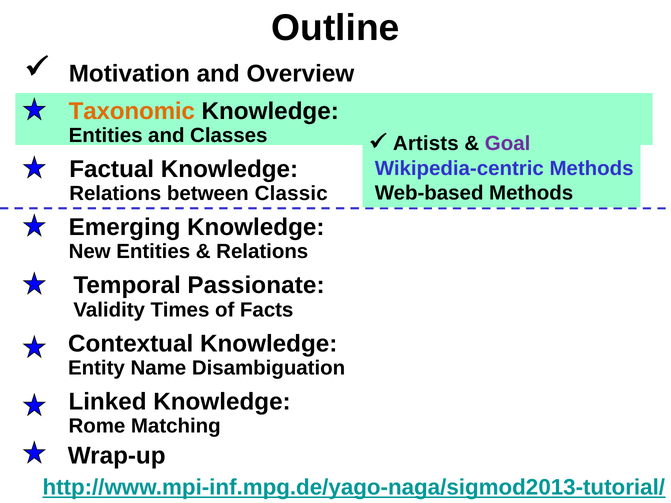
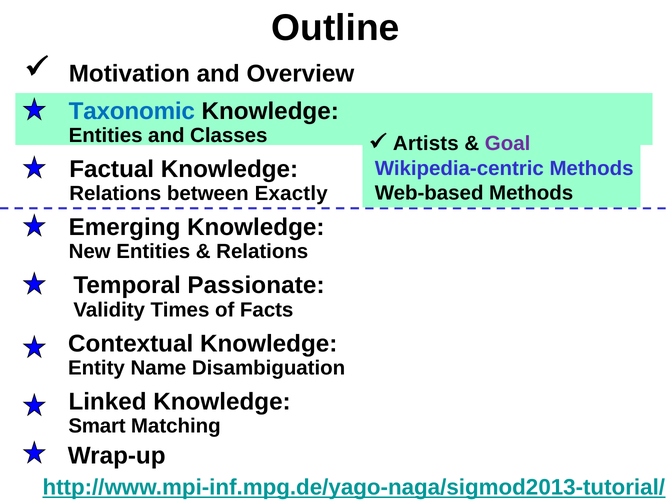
Taxonomic colour: orange -> blue
Classic: Classic -> Exactly
Rome: Rome -> Smart
